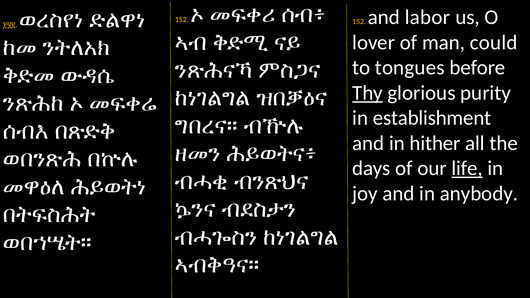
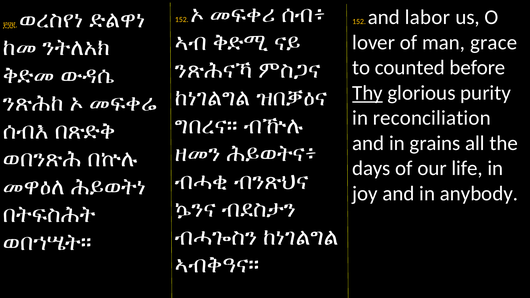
could: could -> grace
tongues: tongues -> counted
establishment: establishment -> reconciliation
hither: hither -> grains
life underline: present -> none
